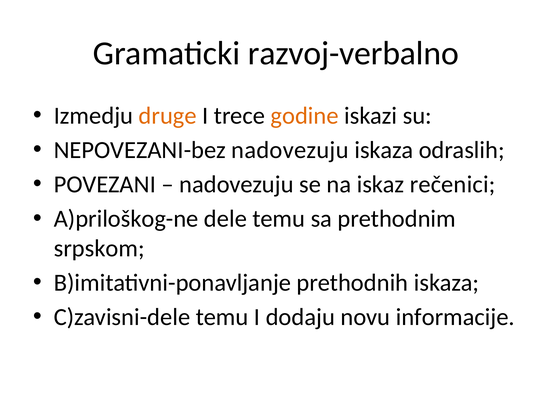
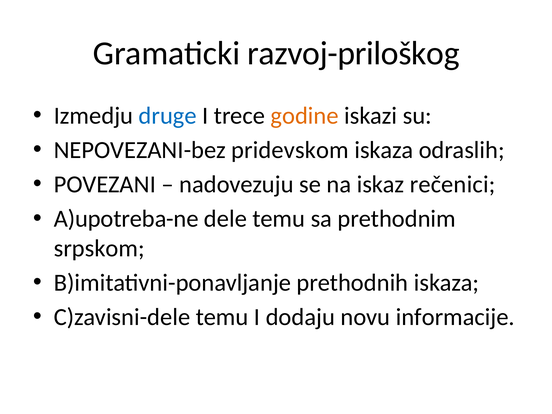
razvoj-verbalno: razvoj-verbalno -> razvoj-priloškog
druge colour: orange -> blue
NEPOVEZANI-bez nadovezuju: nadovezuju -> pridevskom
A)priloškog-ne: A)priloškog-ne -> A)upotreba-ne
